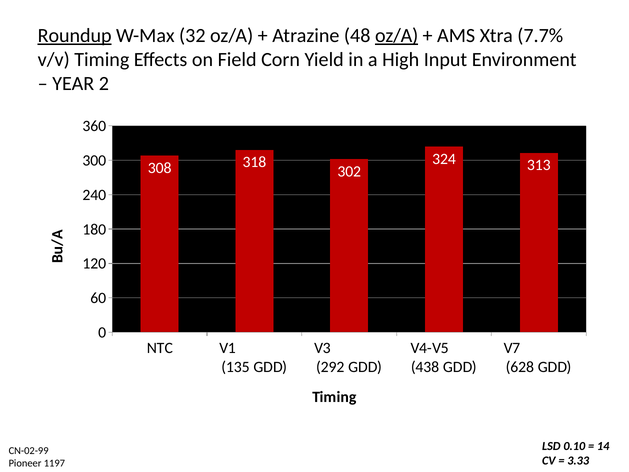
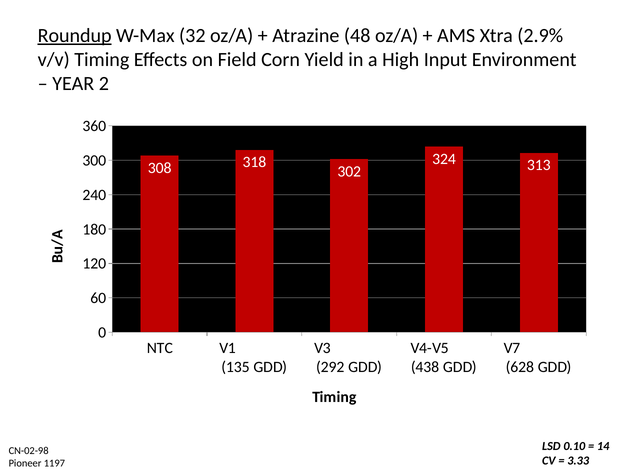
oz/A at (397, 35) underline: present -> none
7.7%: 7.7% -> 2.9%
CN-02-99: CN-02-99 -> CN-02-98
